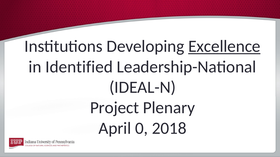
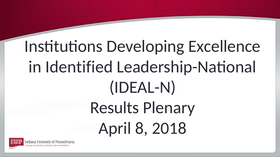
Excellence underline: present -> none
Project: Project -> Results
0: 0 -> 8
